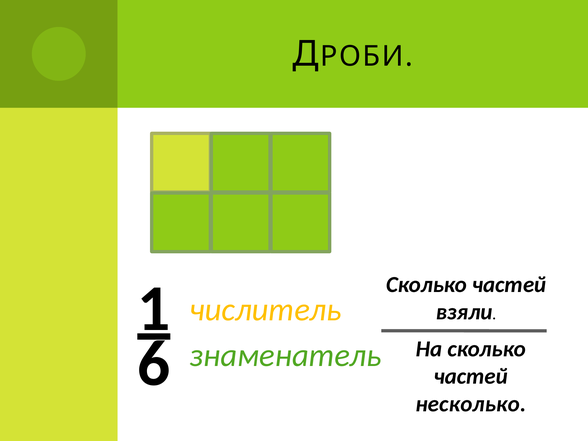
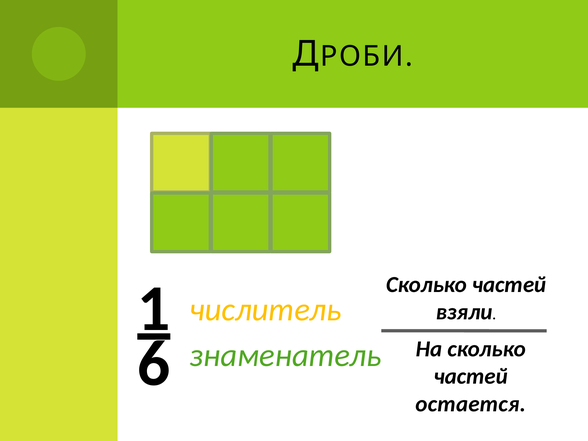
несколько: несколько -> остается
